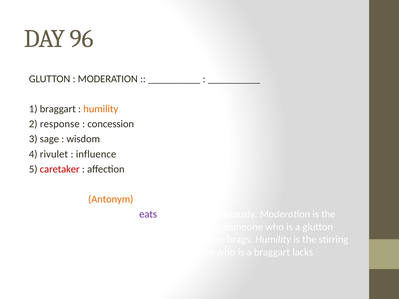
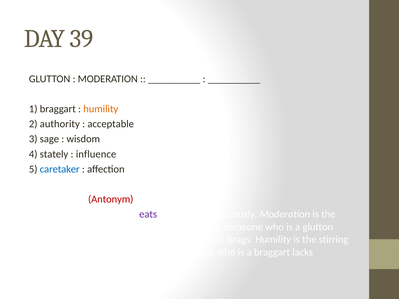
96: 96 -> 39
response: response -> authority
concession: concession -> acceptable
rivulet: rivulet -> stately
caretaker colour: red -> blue
Antonym colour: orange -> red
